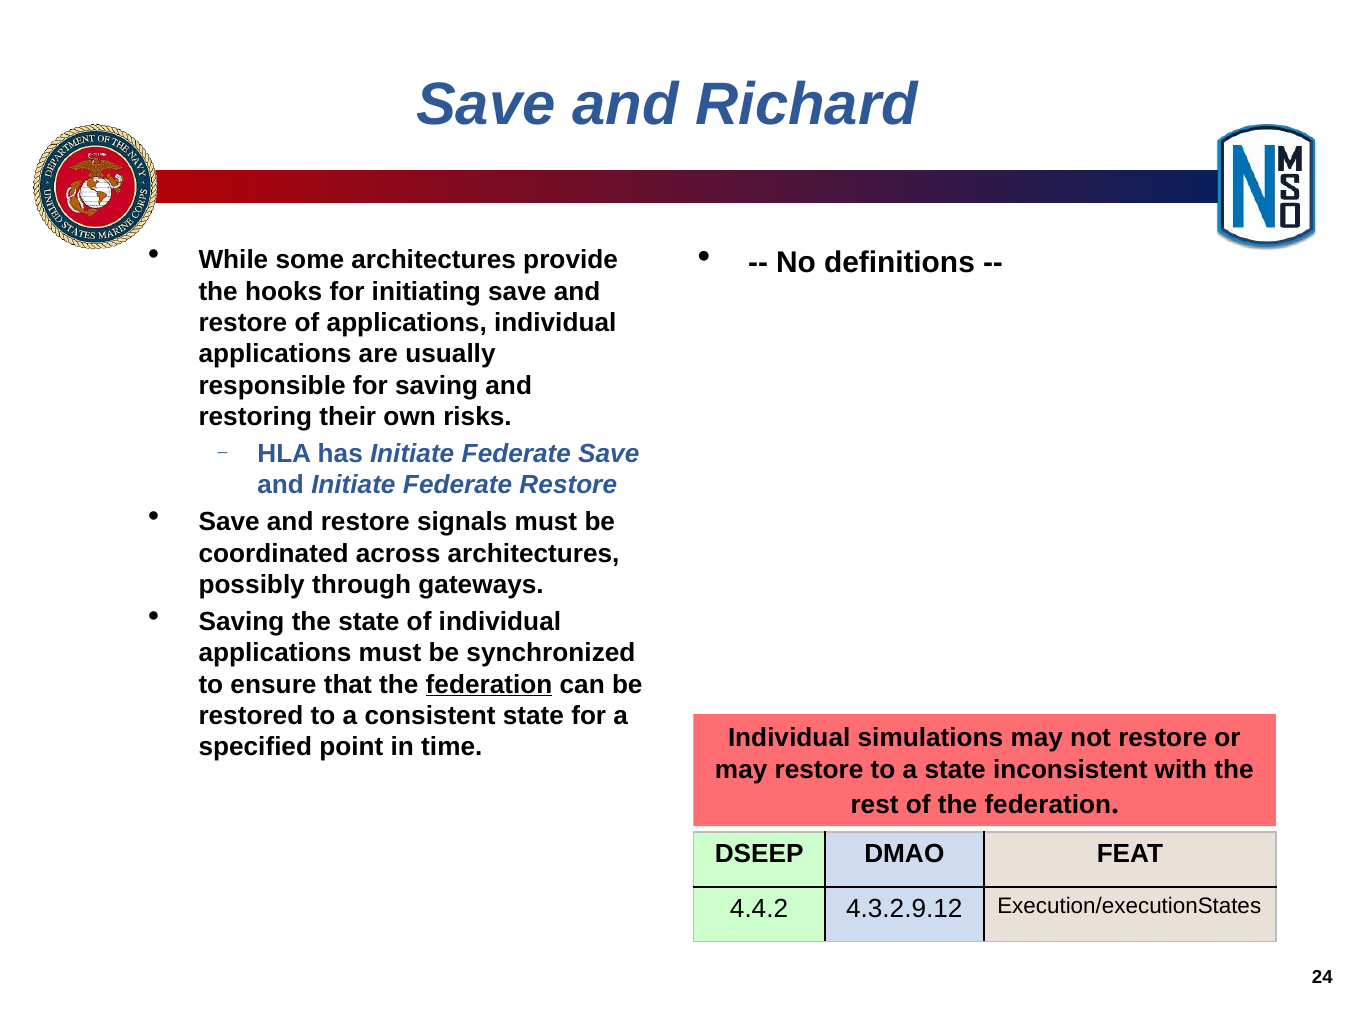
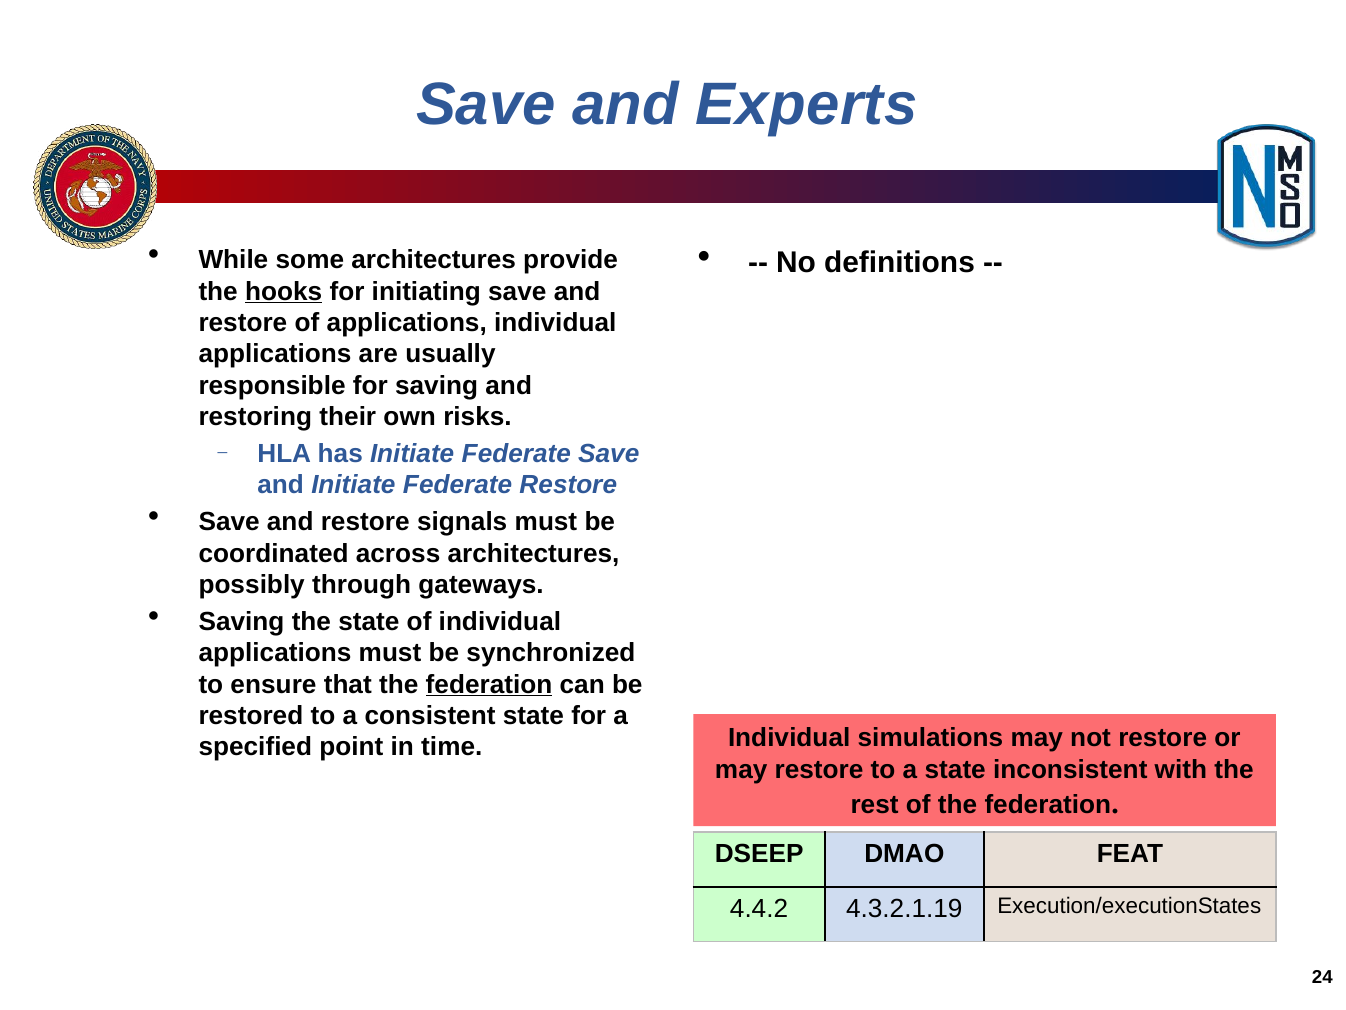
Richard: Richard -> Experts
hooks underline: none -> present
4.3.2.9.12: 4.3.2.9.12 -> 4.3.2.1.19
